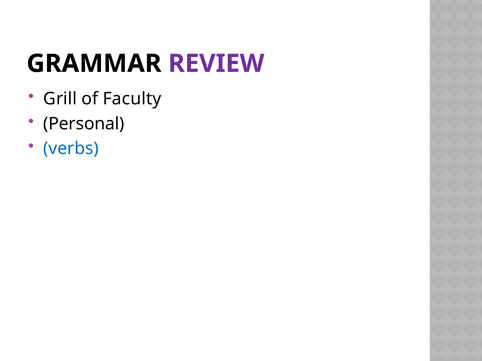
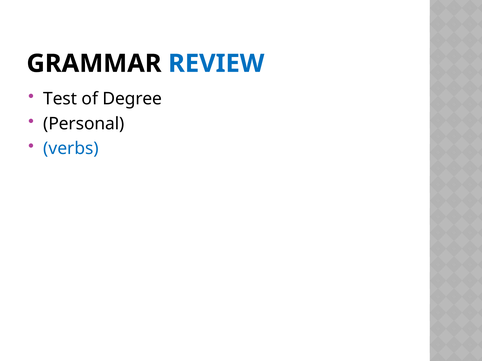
REVIEW colour: purple -> blue
Grill: Grill -> Test
Faculty: Faculty -> Degree
